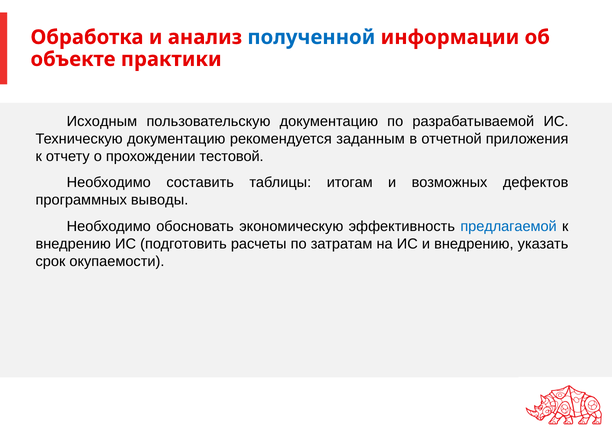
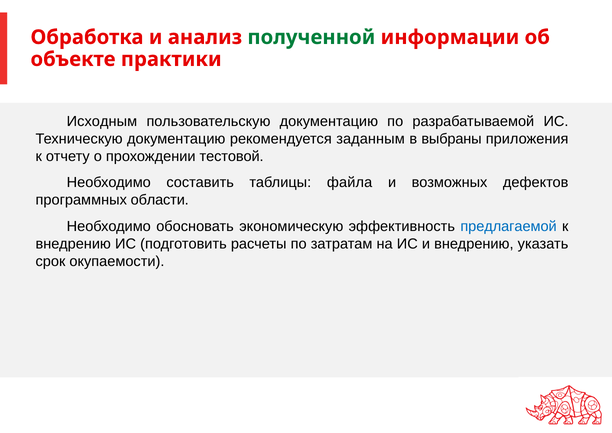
полученной colour: blue -> green
отчетной: отчетной -> выбраны
итогам: итогам -> файла
выводы: выводы -> области
